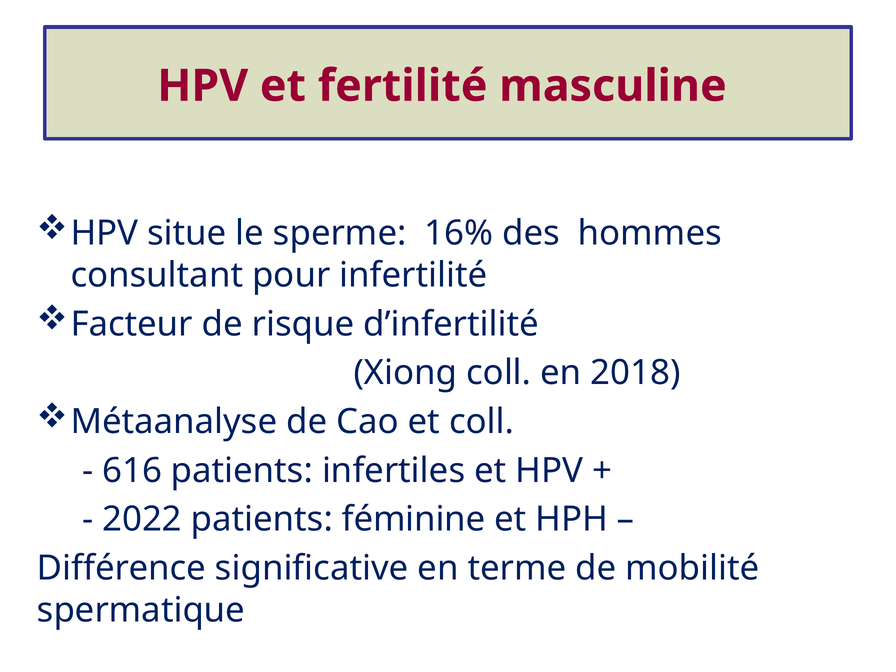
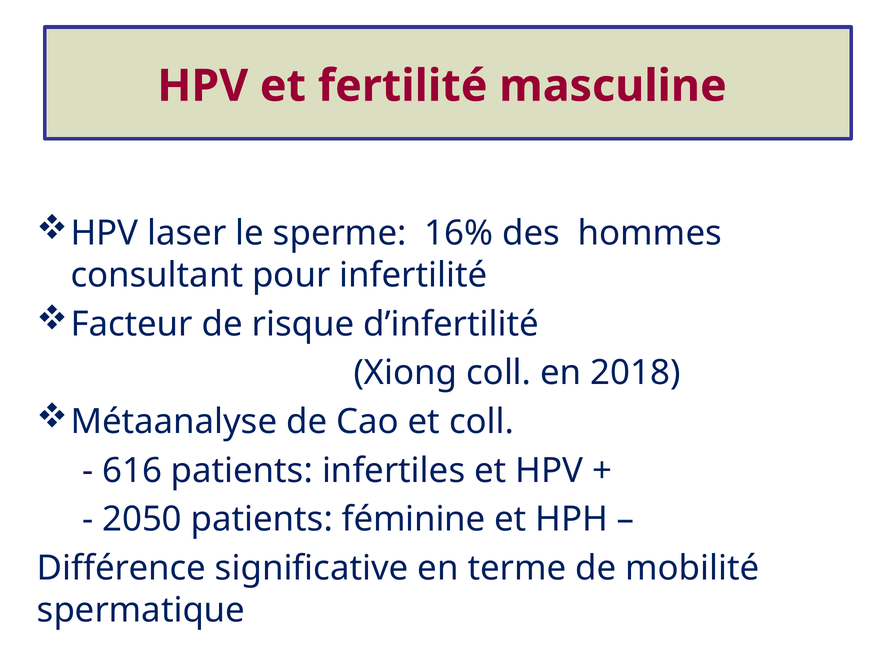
situe: situe -> laser
2022: 2022 -> 2050
